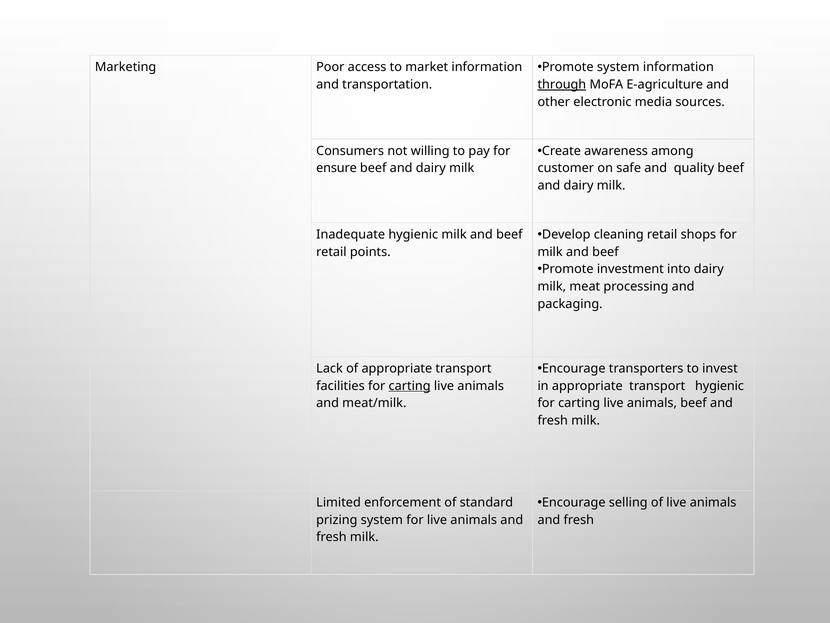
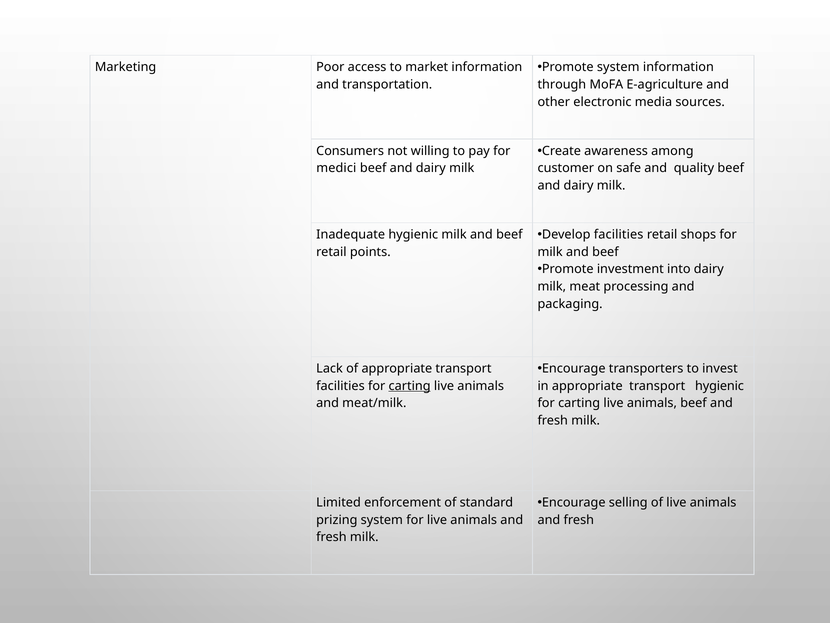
through underline: present -> none
ensure: ensure -> medici
Develop cleaning: cleaning -> facilities
